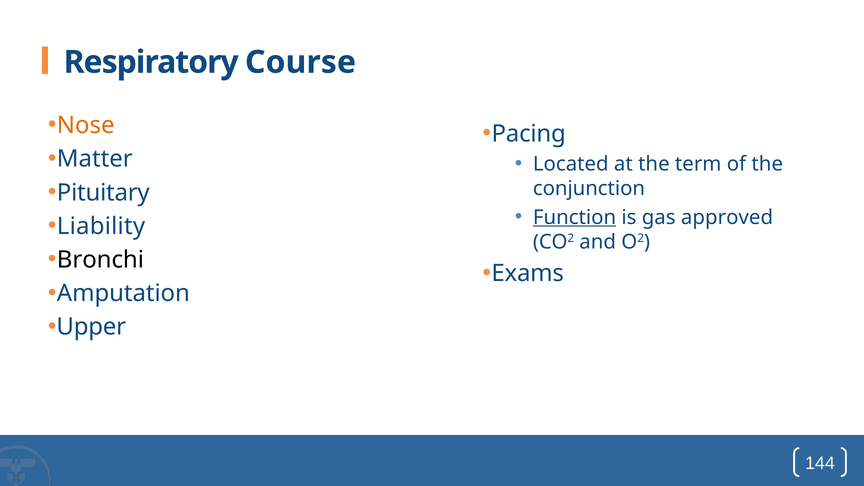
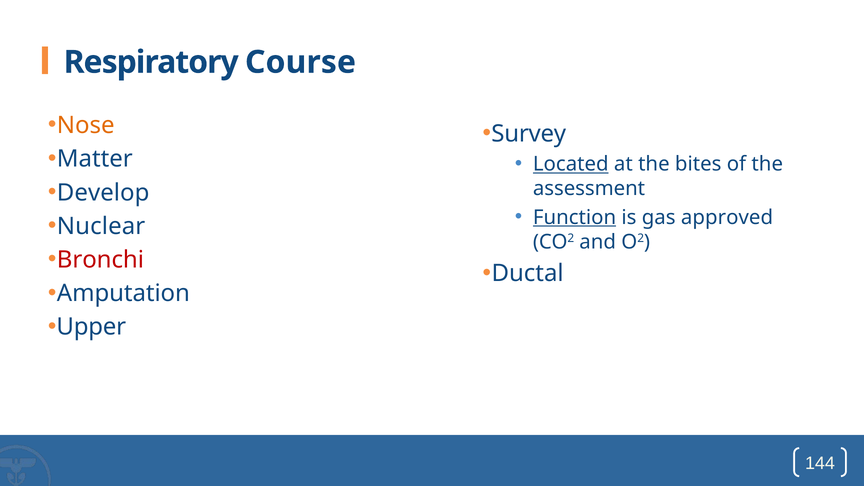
Pacing: Pacing -> Survey
Located underline: none -> present
term: term -> bites
Pituitary: Pituitary -> Develop
conjunction: conjunction -> assessment
Liability: Liability -> Nuclear
Bronchi colour: black -> red
Exams: Exams -> Ductal
